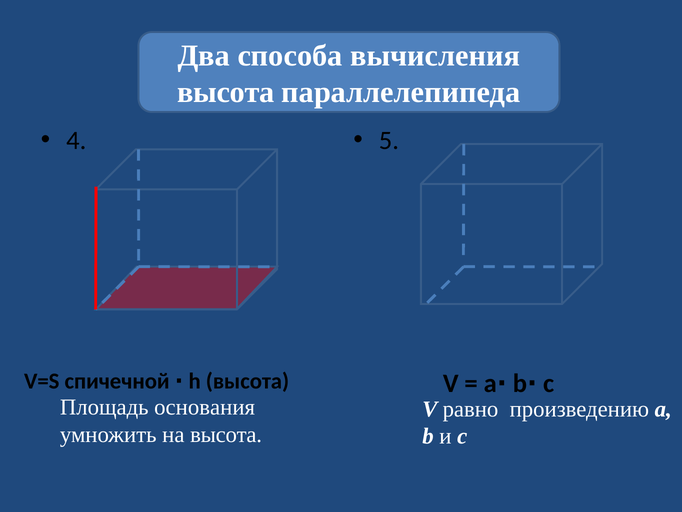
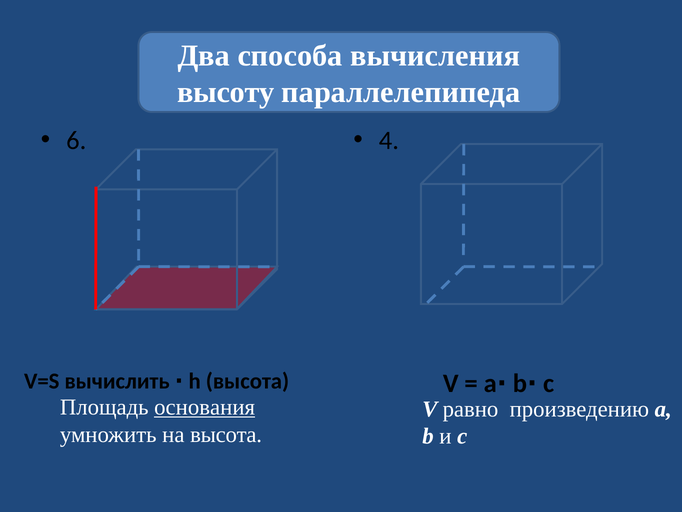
высота at (226, 92): высота -> высоту
4: 4 -> 6
5: 5 -> 4
спичечной: спичечной -> вычислить
основания underline: none -> present
